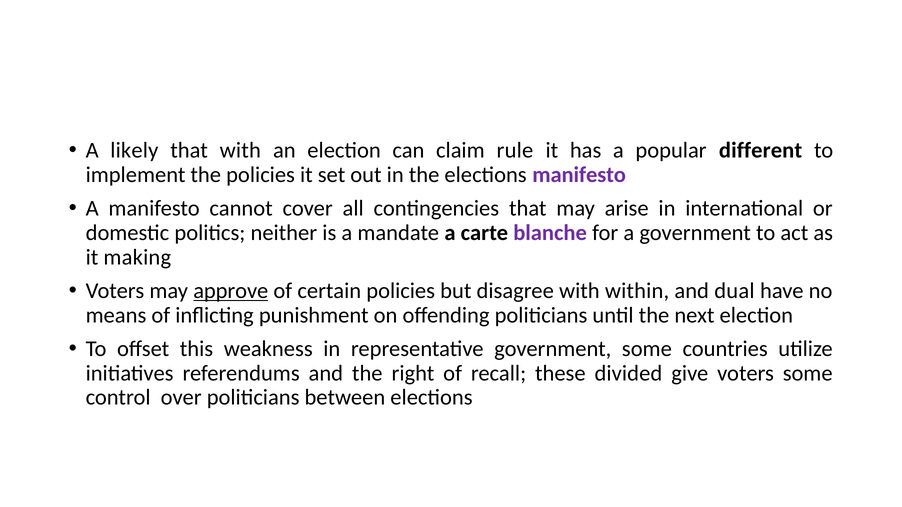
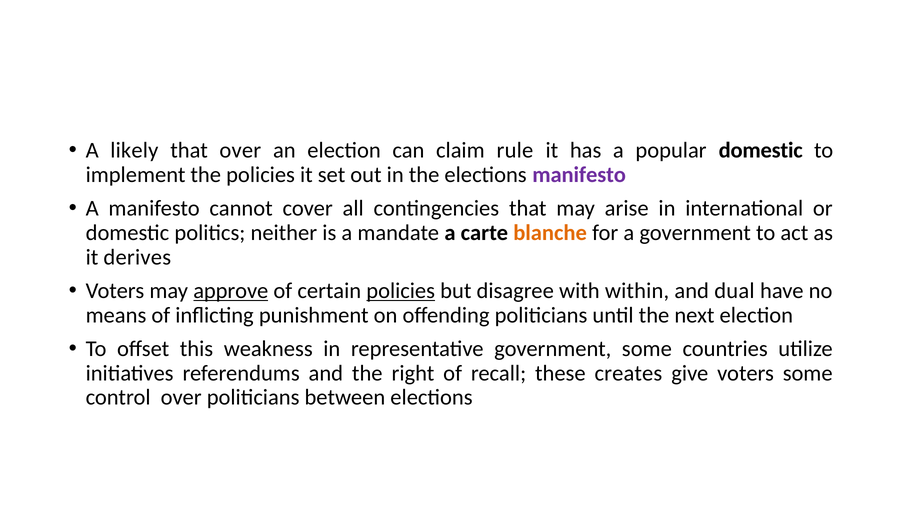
that with: with -> over
popular different: different -> domestic
blanche colour: purple -> orange
making: making -> derives
policies at (401, 291) underline: none -> present
divided: divided -> creates
